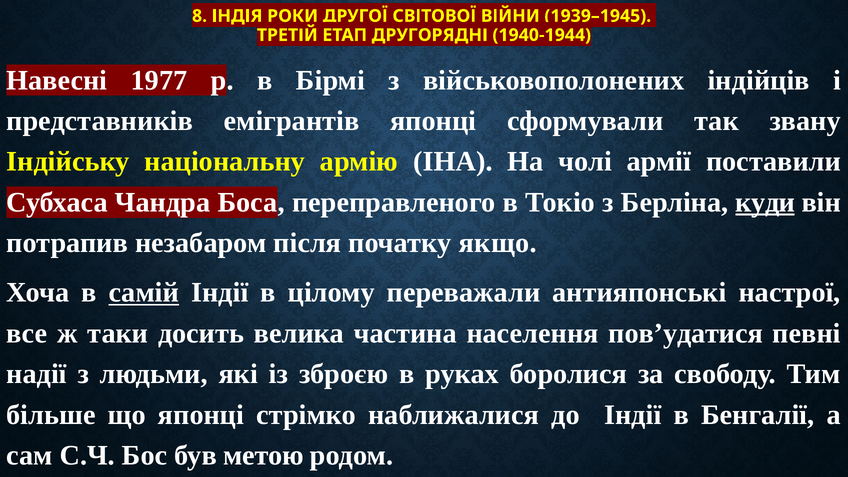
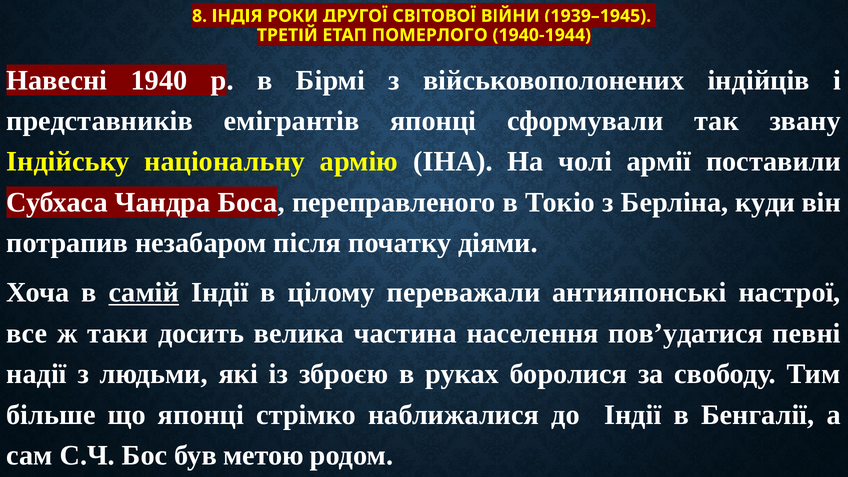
ДРУГОРЯДНІ: ДРУГОРЯДНІ -> ПОМЕРЛОГО
1977: 1977 -> 1940
куди underline: present -> none
якщо: якщо -> діями
